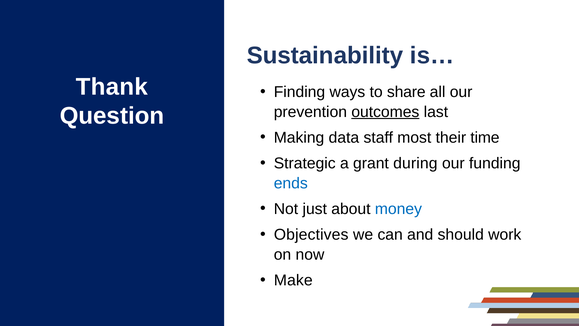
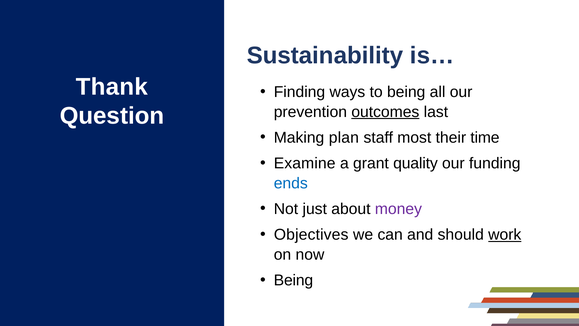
to share: share -> being
data: data -> plan
Strategic: Strategic -> Examine
during: during -> quality
money colour: blue -> purple
work underline: none -> present
Make at (293, 280): Make -> Being
